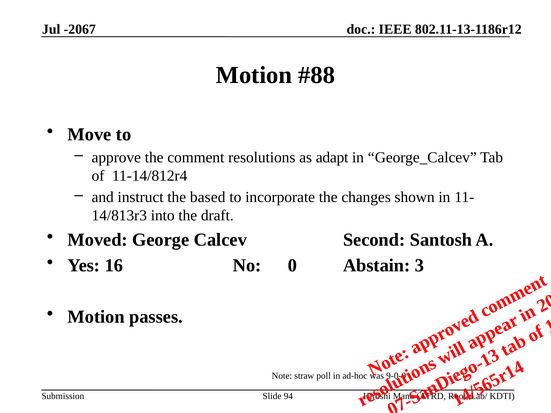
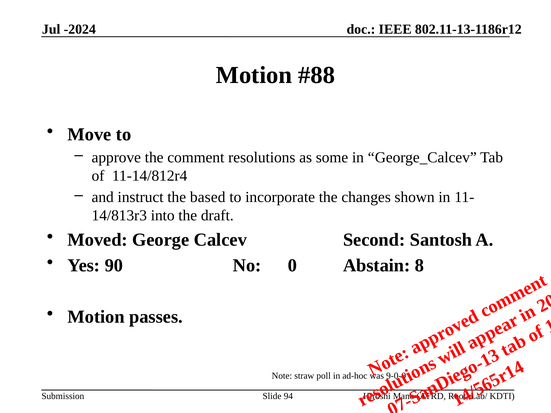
-2067: -2067 -> -2024
adapt: adapt -> some
16: 16 -> 90
Abstain 3: 3 -> 8
